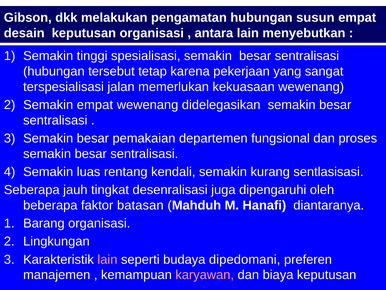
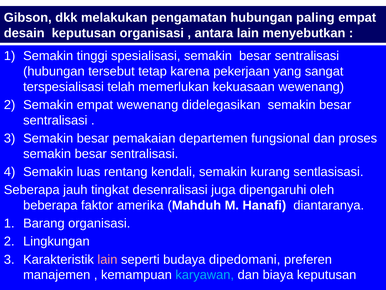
susun: susun -> paling
jalan: jalan -> telah
batasan: batasan -> amerika
karyawan colour: pink -> light blue
